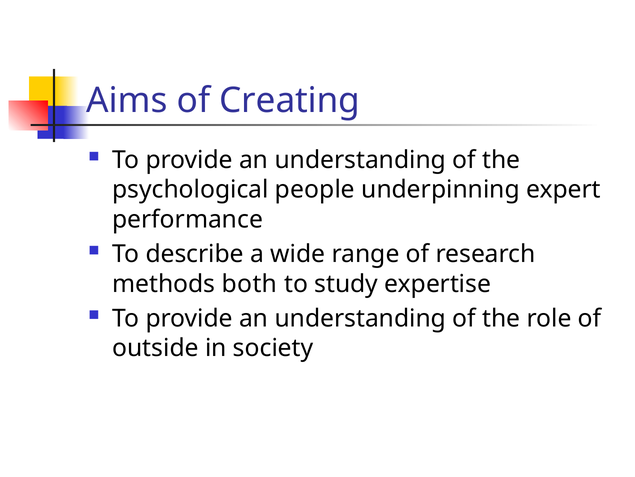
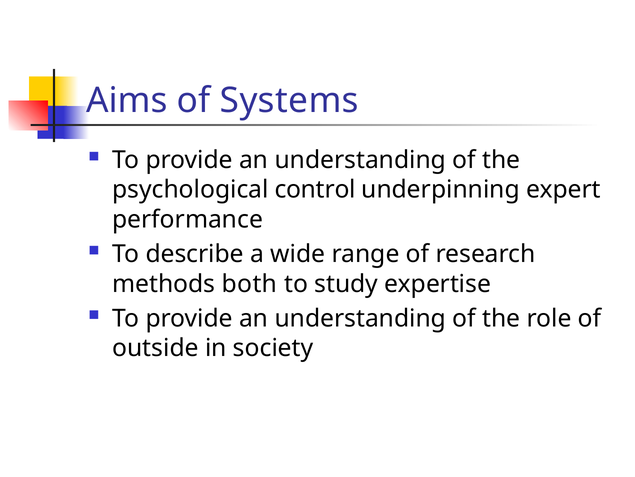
Creating: Creating -> Systems
people: people -> control
